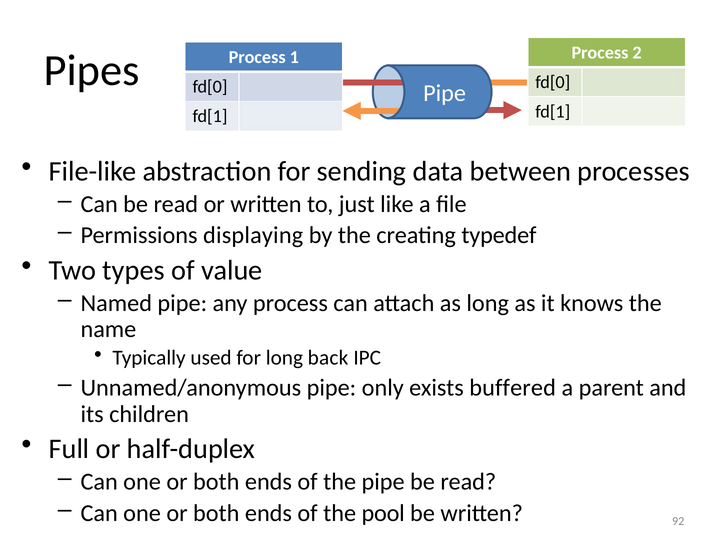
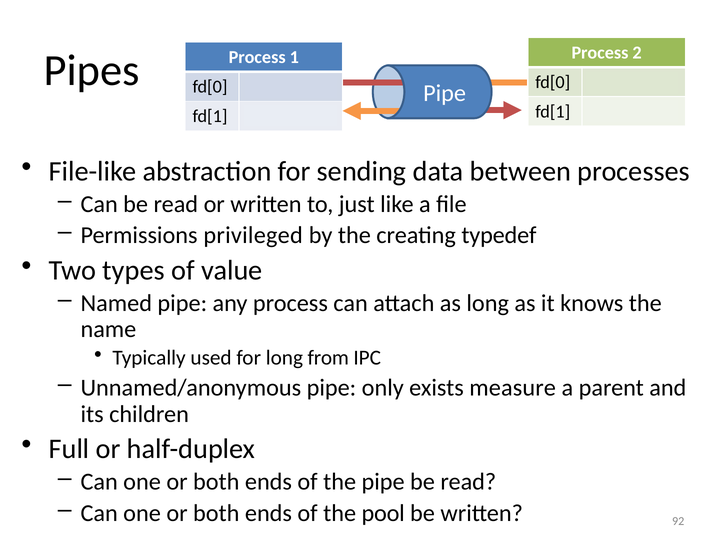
displaying: displaying -> privileged
back: back -> from
buffered: buffered -> measure
